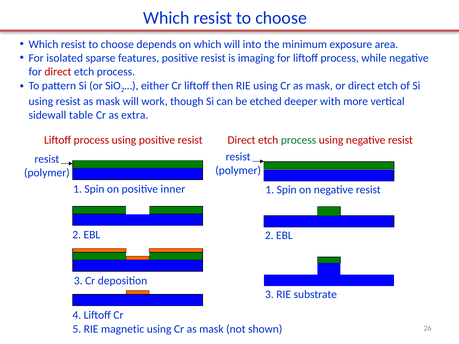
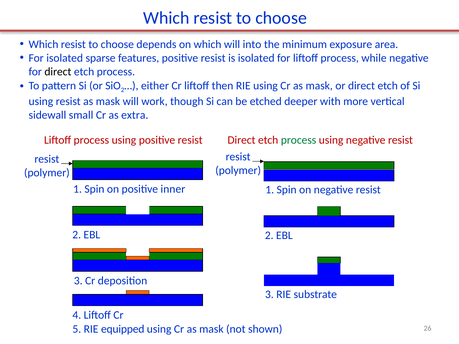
is imaging: imaging -> isolated
direct at (58, 72) colour: red -> black
table: table -> small
magnetic: magnetic -> equipped
